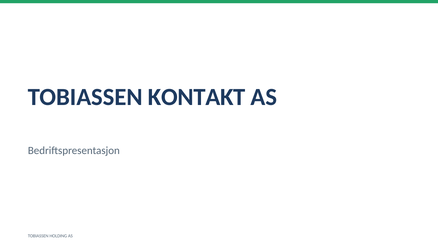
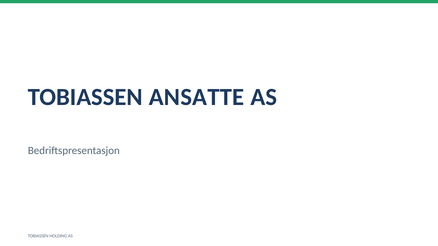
KONTAKT: KONTAKT -> ANSATTE
